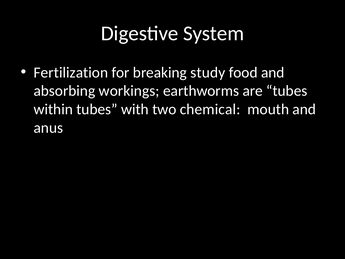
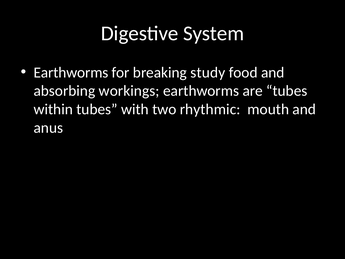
Fertilization at (71, 72): Fertilization -> Earthworms
chemical: chemical -> rhythmic
